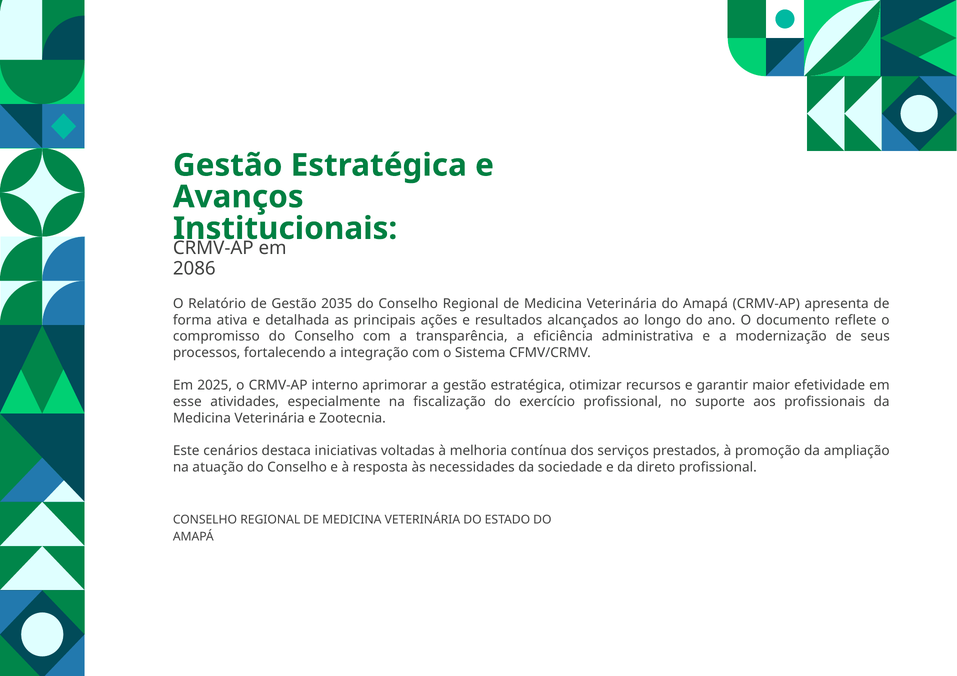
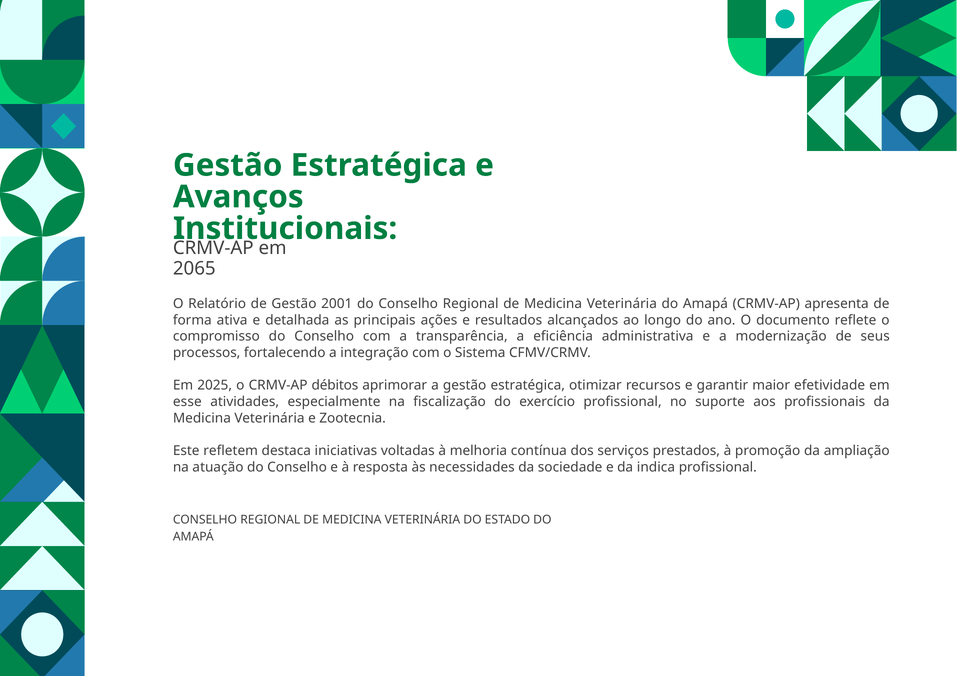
2086: 2086 -> 2065
2035: 2035 -> 2001
interno: interno -> débitos
cenários: cenários -> refletem
direto: direto -> indica
